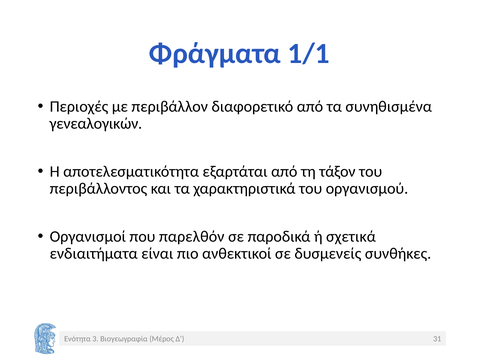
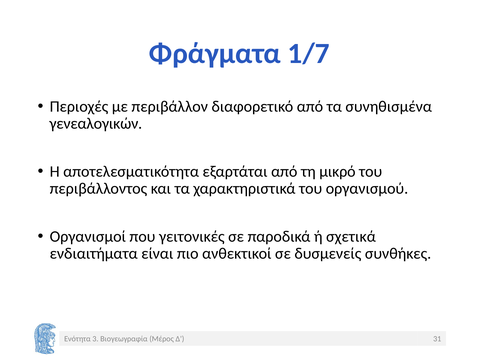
1/1: 1/1 -> 1/7
τάξον: τάξον -> μικρό
παρελθόν: παρελθόν -> γειτονικές
